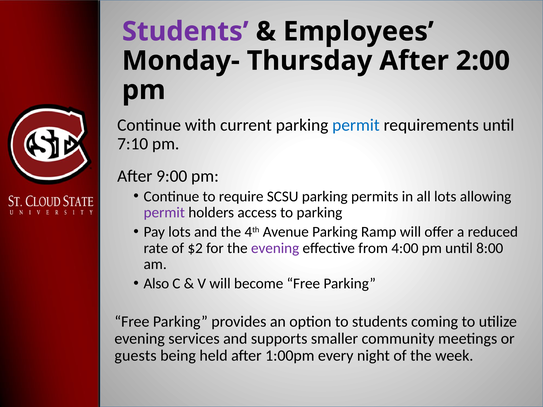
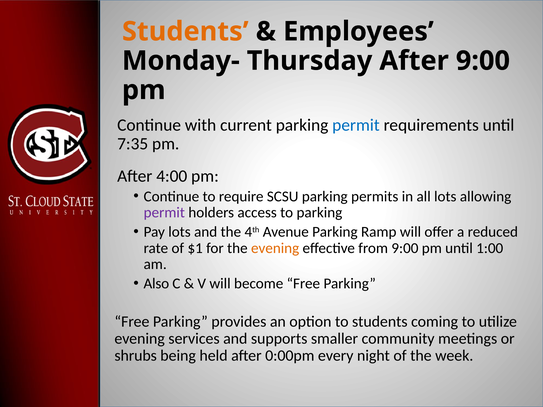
Students at (185, 32) colour: purple -> orange
After 2:00: 2:00 -> 9:00
7:10: 7:10 -> 7:35
9:00: 9:00 -> 4:00
$2: $2 -> $1
evening at (275, 248) colour: purple -> orange
from 4:00: 4:00 -> 9:00
8:00: 8:00 -> 1:00
guests: guests -> shrubs
1:00pm: 1:00pm -> 0:00pm
